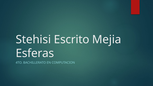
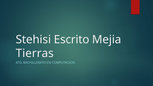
Esferas: Esferas -> Tierras
